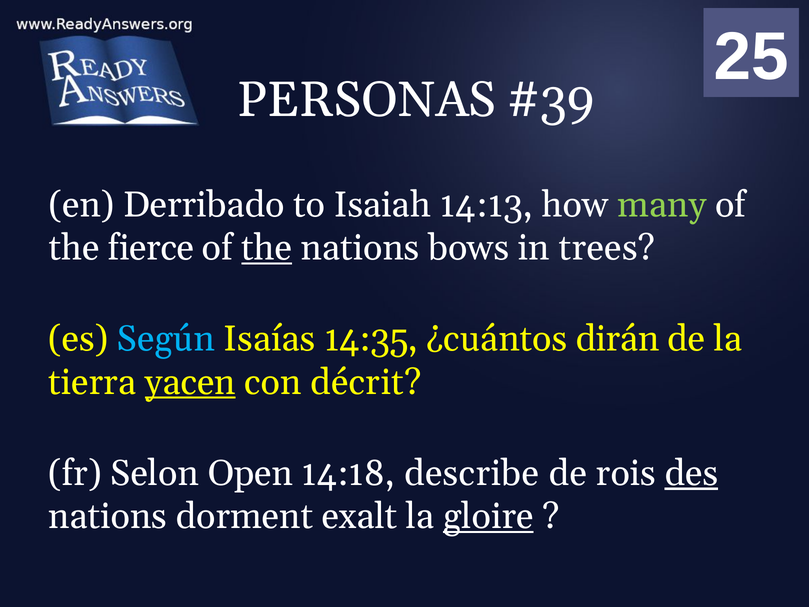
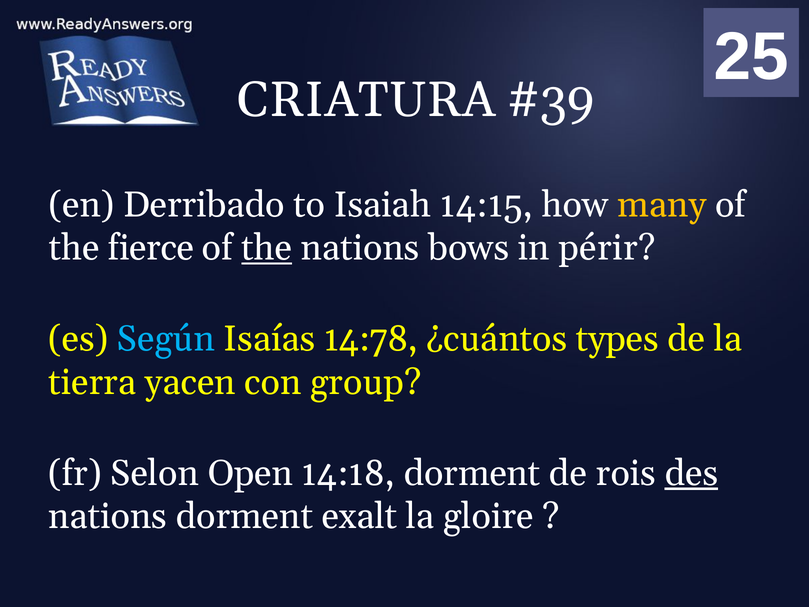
PERSONAS: PERSONAS -> CRIATURA
14:13: 14:13 -> 14:15
many colour: light green -> yellow
trees: trees -> périr
14:35: 14:35 -> 14:78
dirán: dirán -> types
yacen underline: present -> none
décrit: décrit -> group
14:18 describe: describe -> dorment
gloire underline: present -> none
